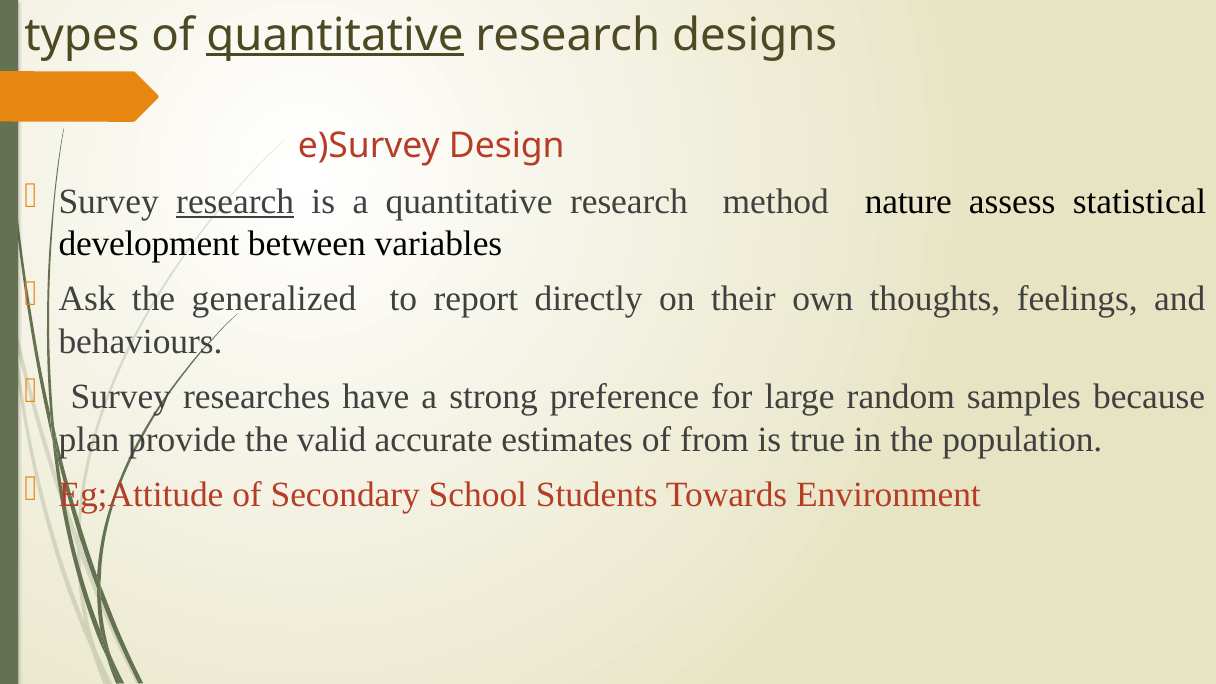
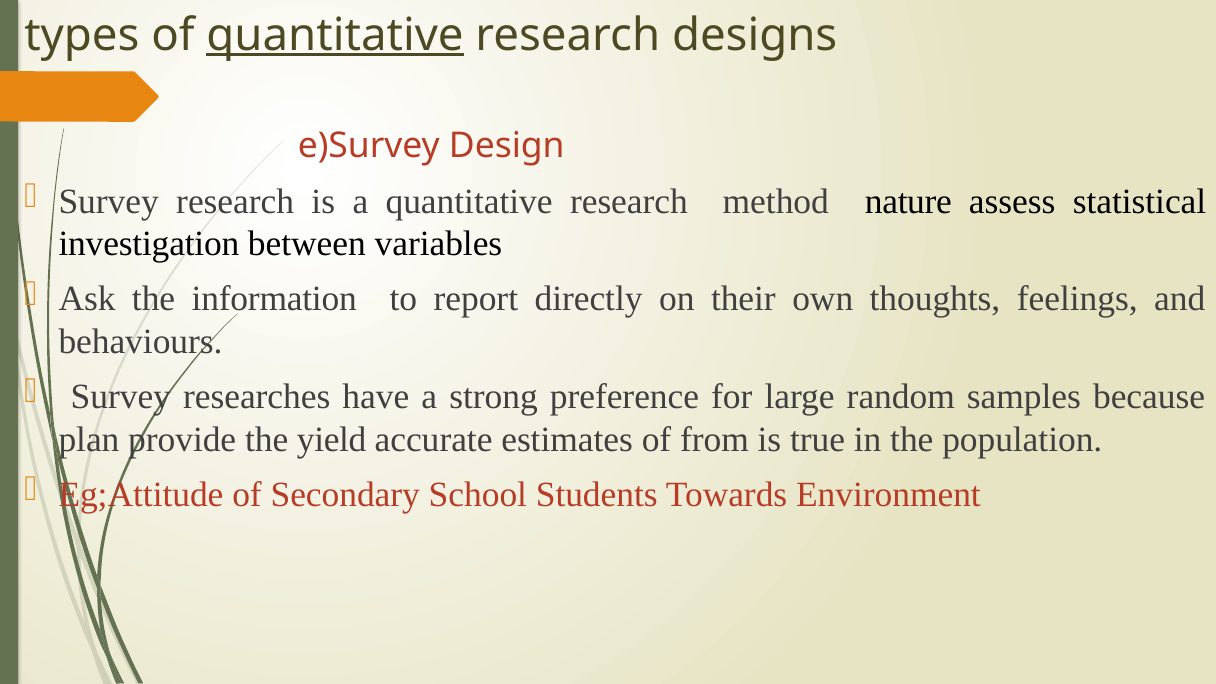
research at (235, 201) underline: present -> none
development: development -> investigation
generalized: generalized -> information
valid: valid -> yield
